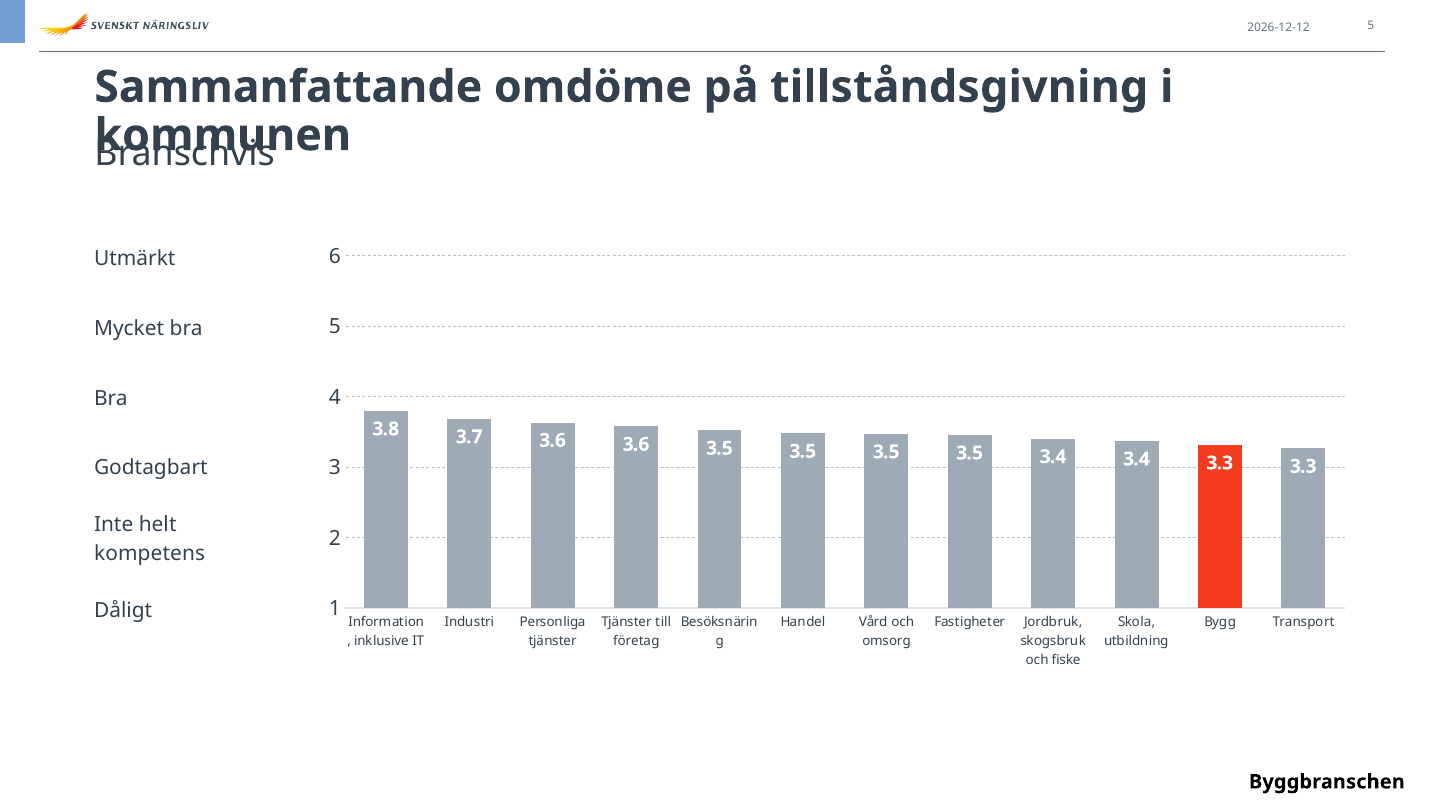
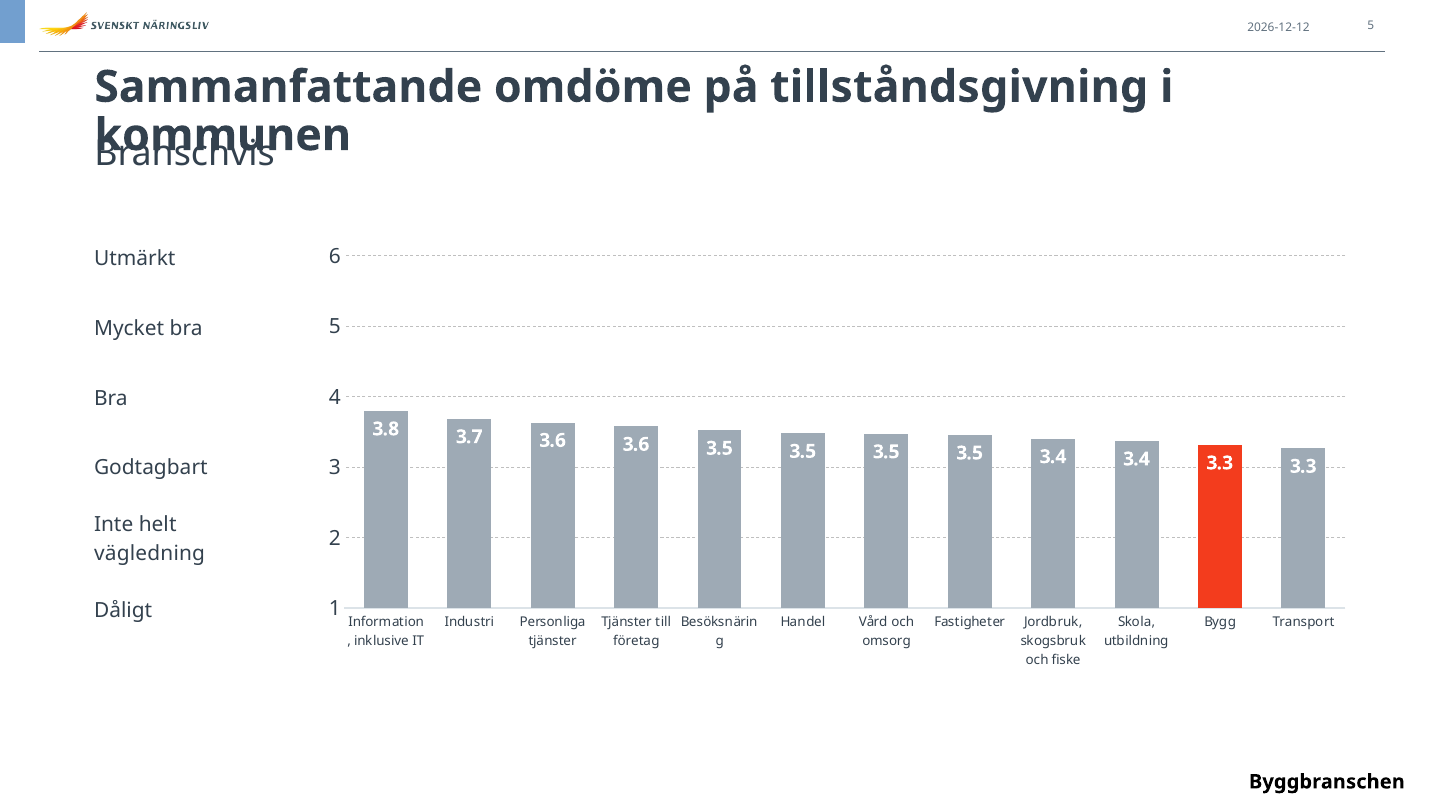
kompetens: kompetens -> vägledning
